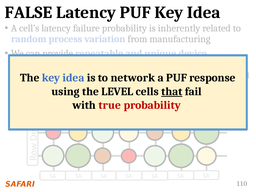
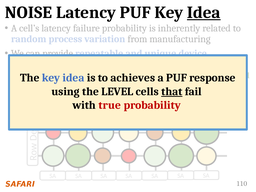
FALSE: FALSE -> NOISE
Idea at (204, 12) underline: none -> present
network: network -> achieves
